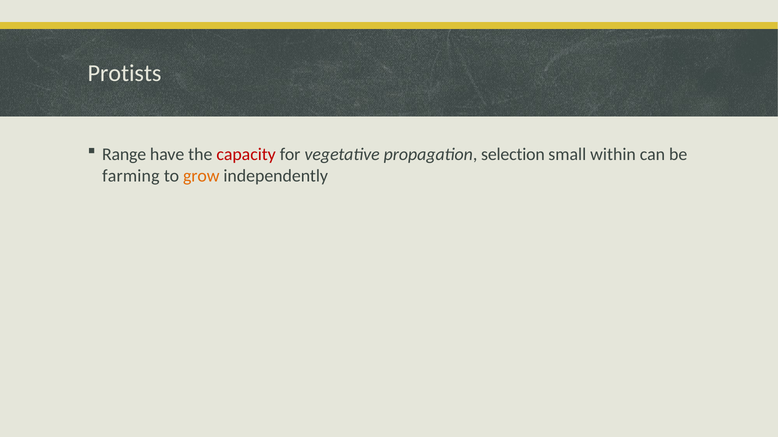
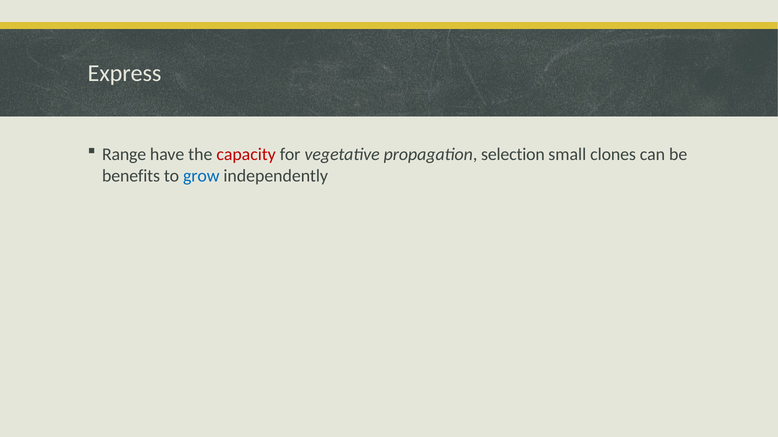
Protists: Protists -> Express
within: within -> clones
farming: farming -> benefits
grow colour: orange -> blue
